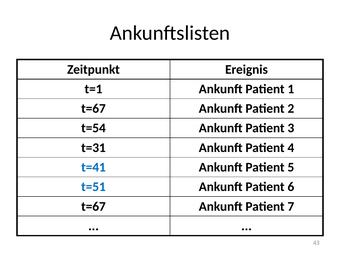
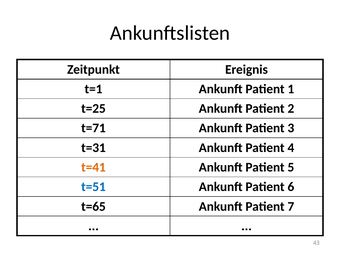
t=67 at (93, 109): t=67 -> t=25
t=54: t=54 -> t=71
t=41 colour: blue -> orange
t=67 at (93, 206): t=67 -> t=65
